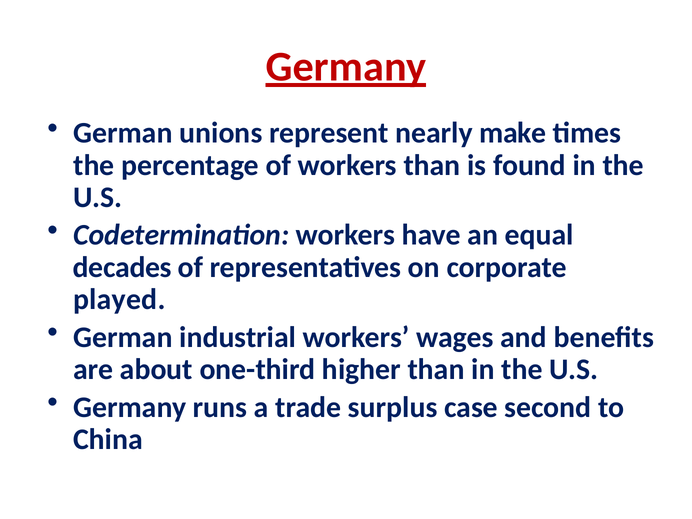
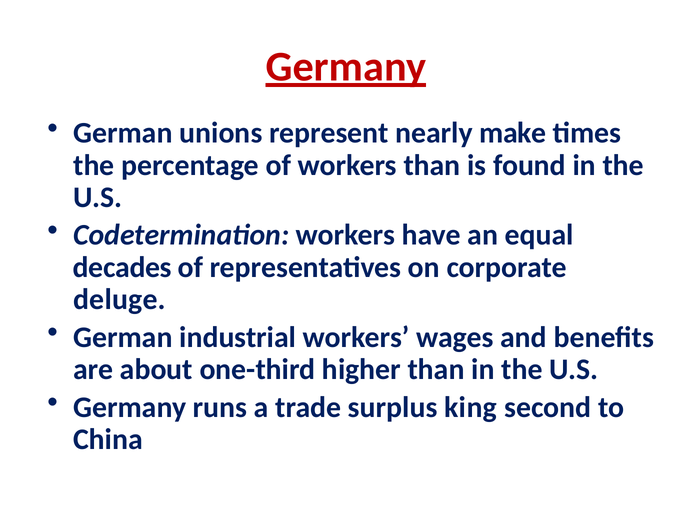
played: played -> deluge
case: case -> king
